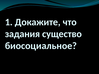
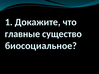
задания: задания -> главные
